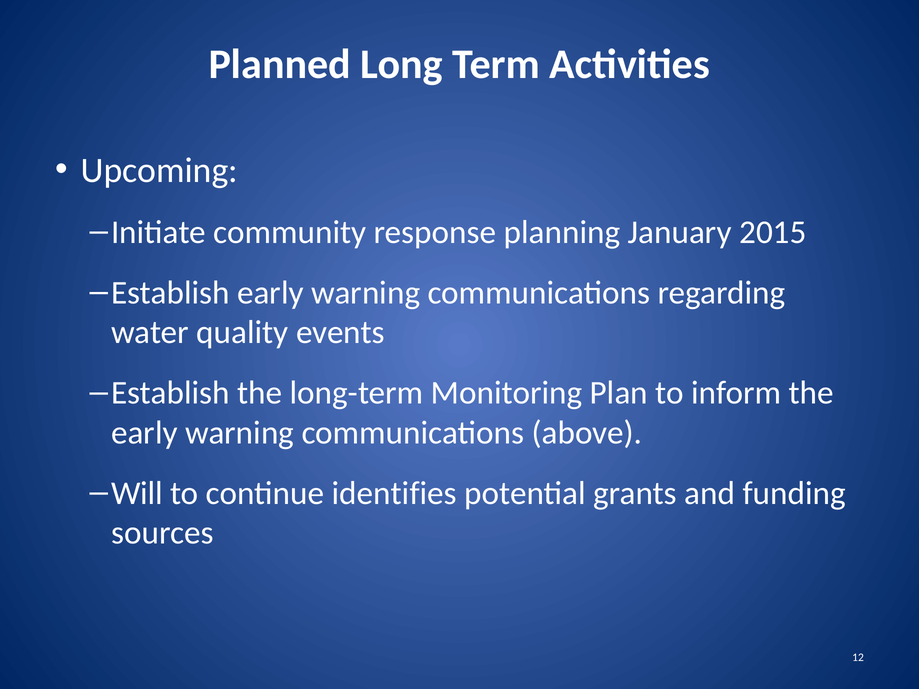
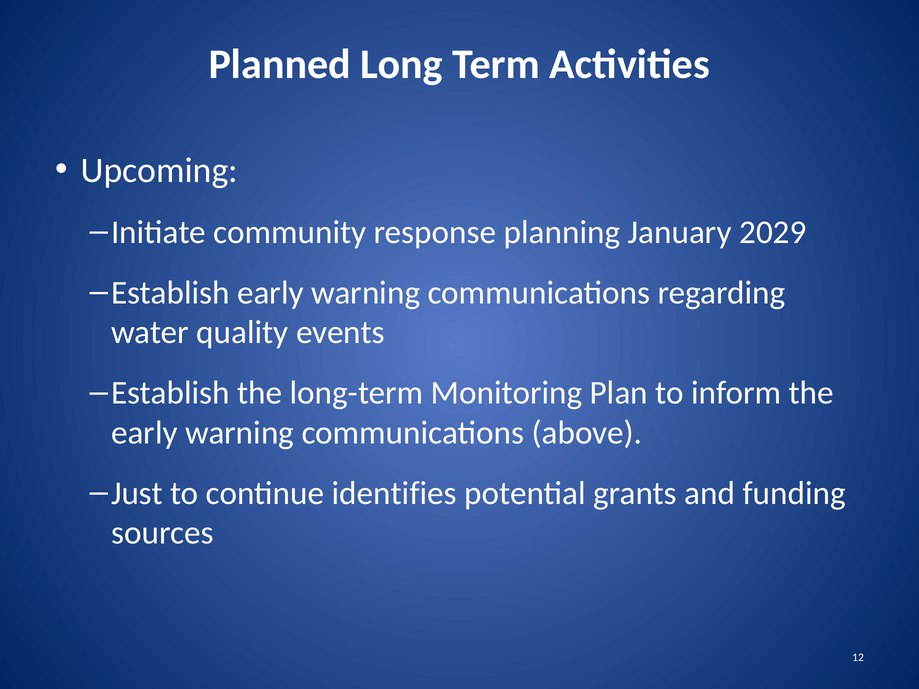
2015: 2015 -> 2029
Will: Will -> Just
